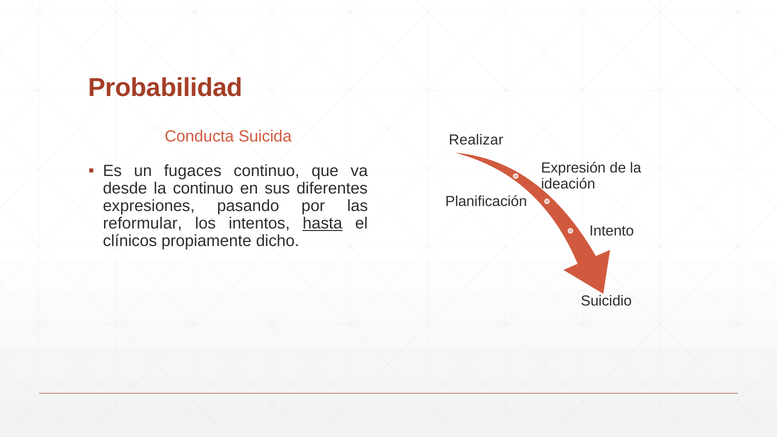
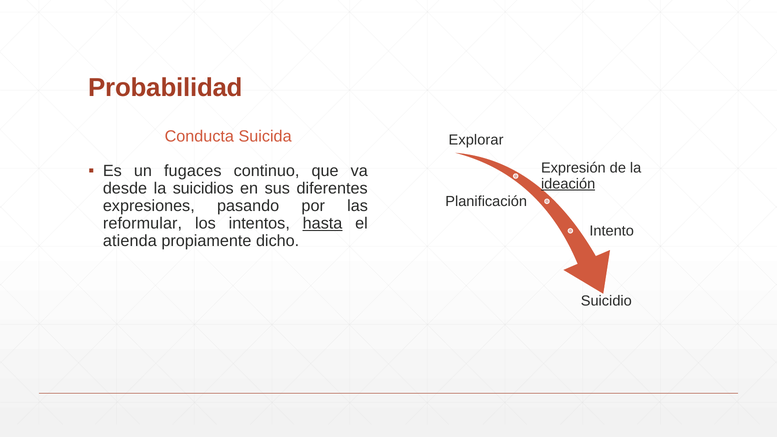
Realizar: Realizar -> Explorar
ideación underline: none -> present
la continuo: continuo -> suicidios
clínicos: clínicos -> atienda
